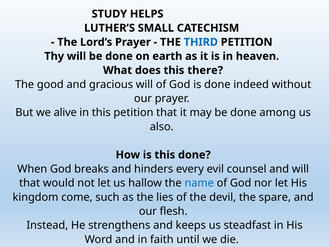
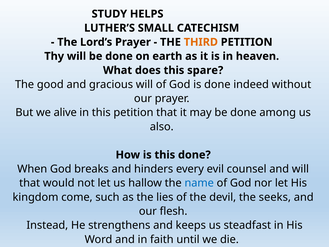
THIRD colour: blue -> orange
there: there -> spare
spare: spare -> seeks
